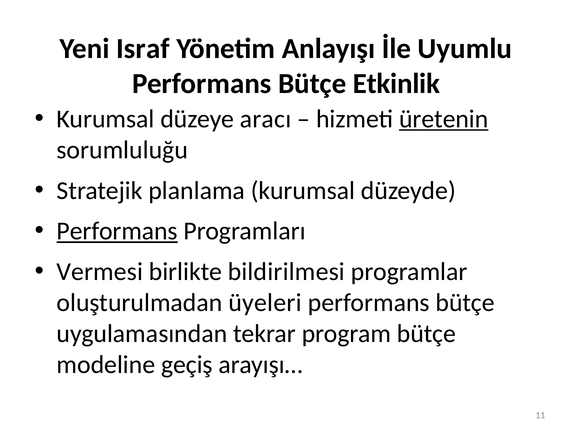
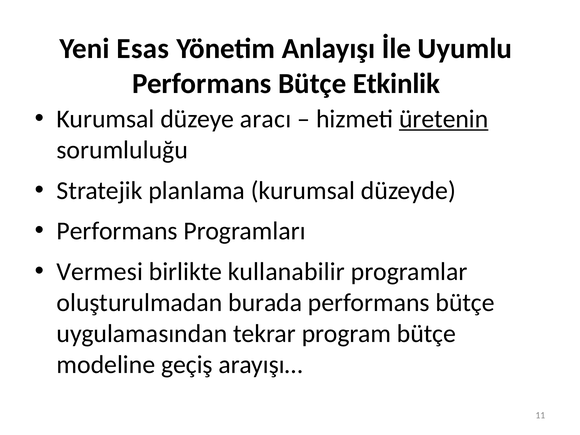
Israf: Israf -> Esas
Performans at (117, 231) underline: present -> none
bildirilmesi: bildirilmesi -> kullanabilir
üyeleri: üyeleri -> burada
